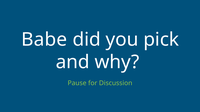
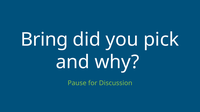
Babe: Babe -> Bring
